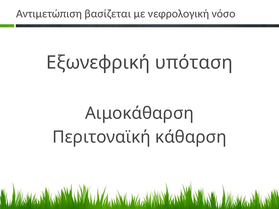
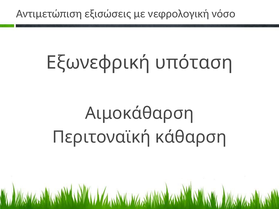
βασίζεται: βασίζεται -> εξισώσεις
